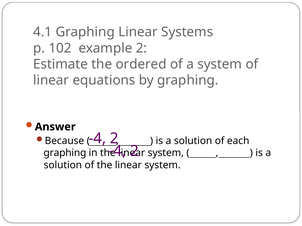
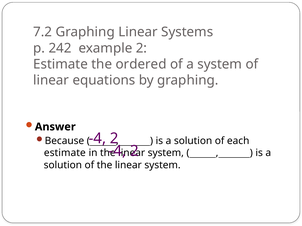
4.1: 4.1 -> 7.2
102: 102 -> 242
graphing at (65, 153): graphing -> estimate
